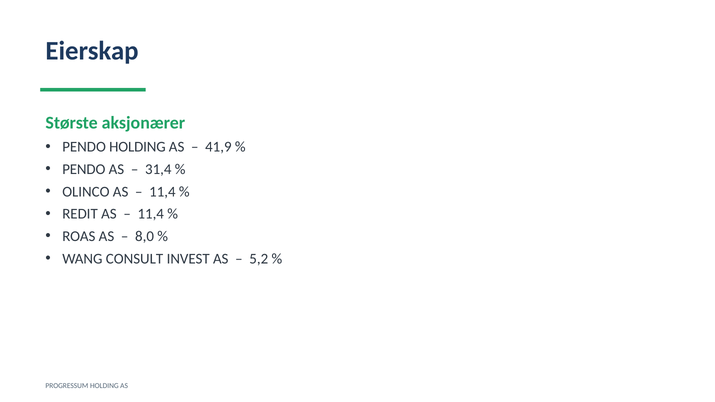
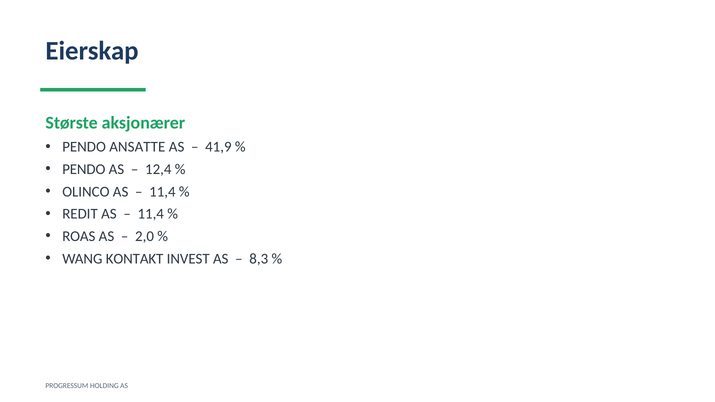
PENDO HOLDING: HOLDING -> ANSATTE
31,4: 31,4 -> 12,4
8,0: 8,0 -> 2,0
CONSULT: CONSULT -> KONTAKT
5,2: 5,2 -> 8,3
